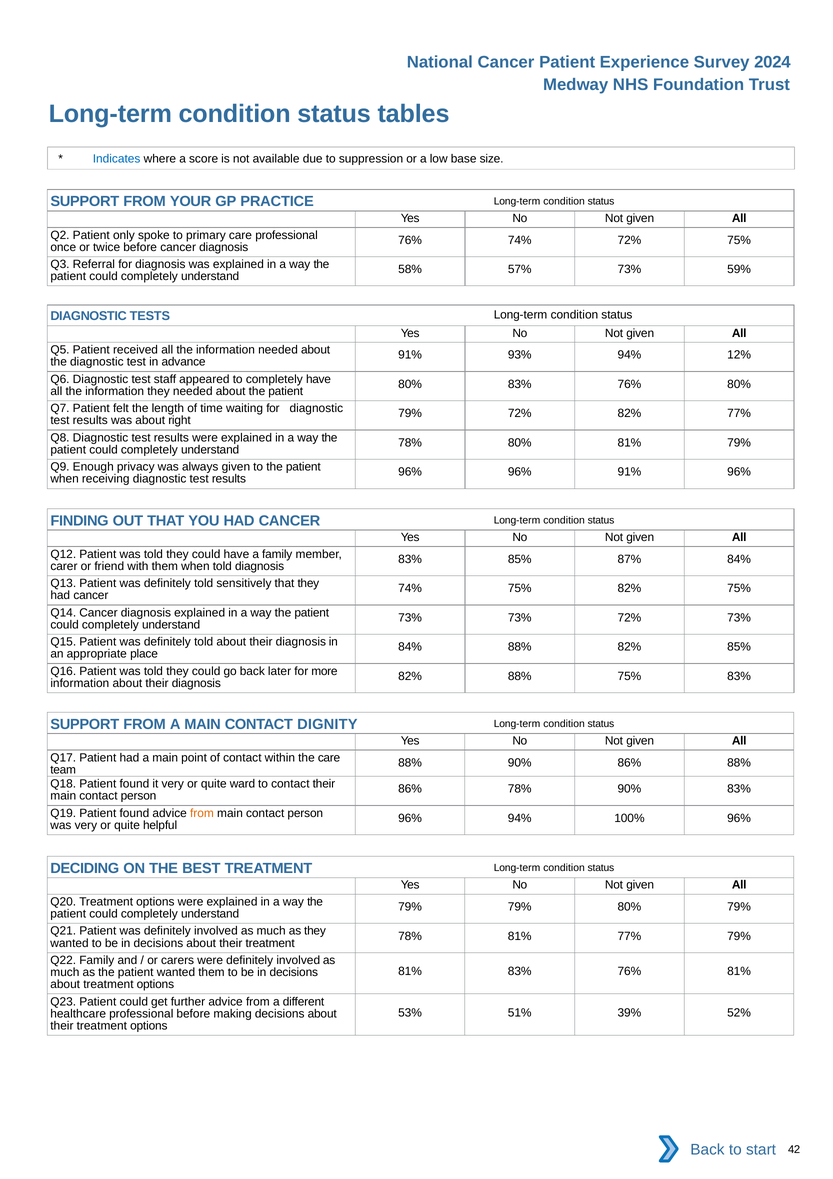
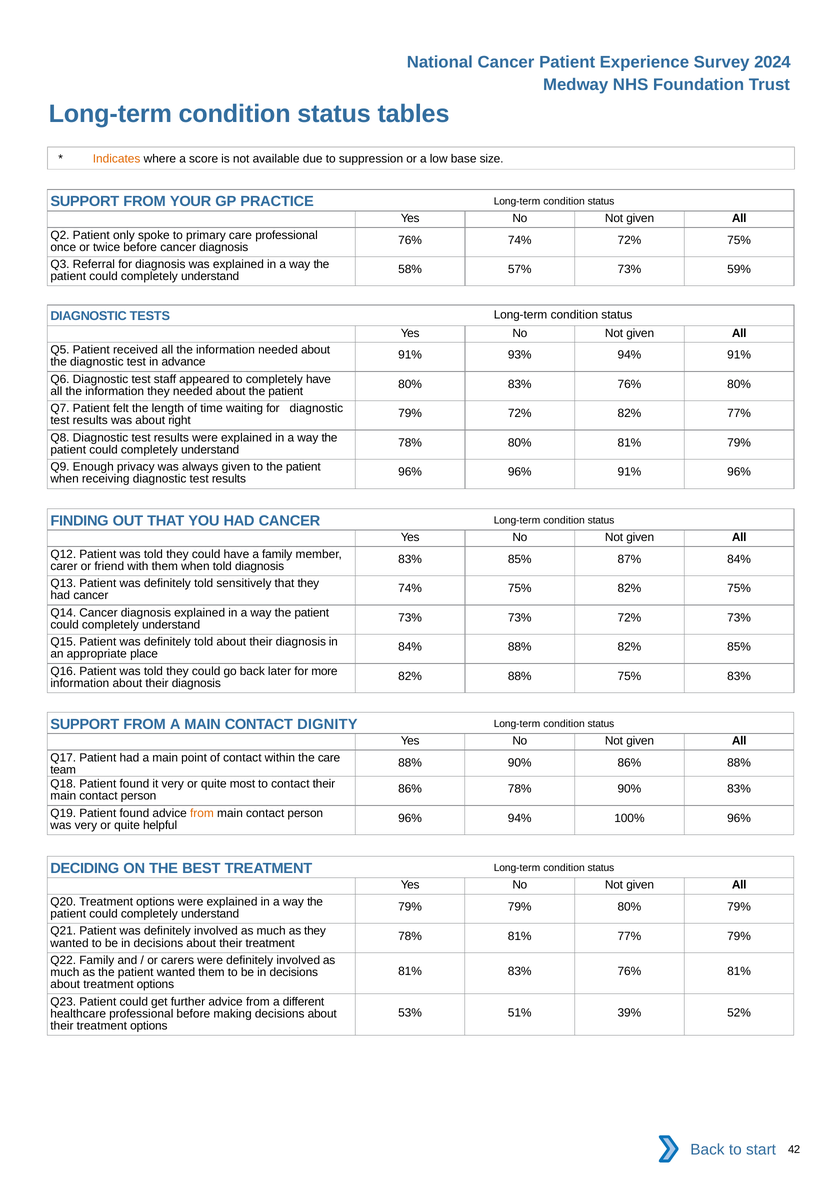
Indicates colour: blue -> orange
94% 12%: 12% -> 91%
ward: ward -> most
